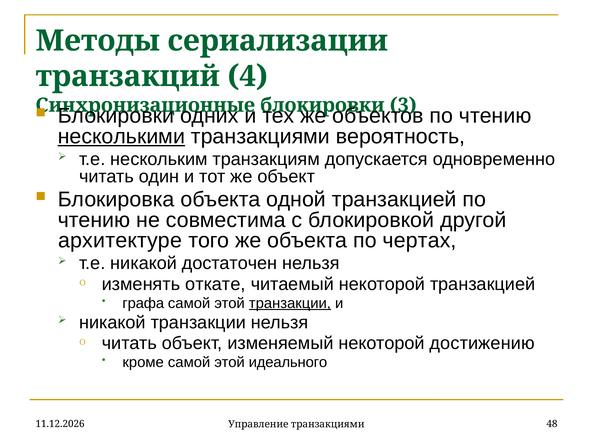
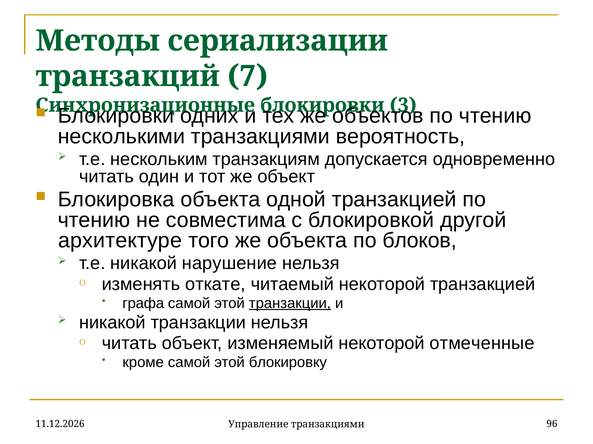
4: 4 -> 7
несколькими underline: present -> none
чертах: чертах -> блоков
достаточен: достаточен -> нарушение
достижению: достижению -> отмеченные
идеального: идеального -> блокировку
48: 48 -> 96
